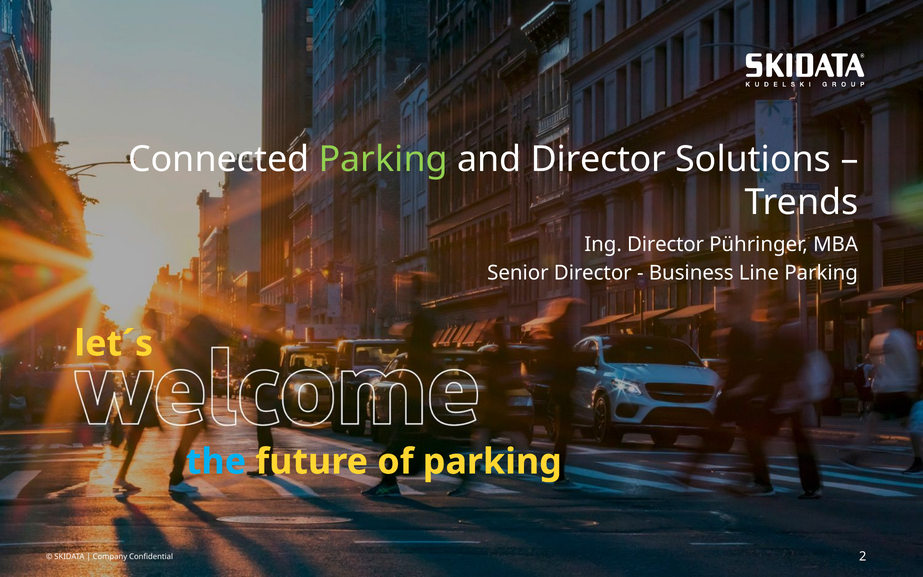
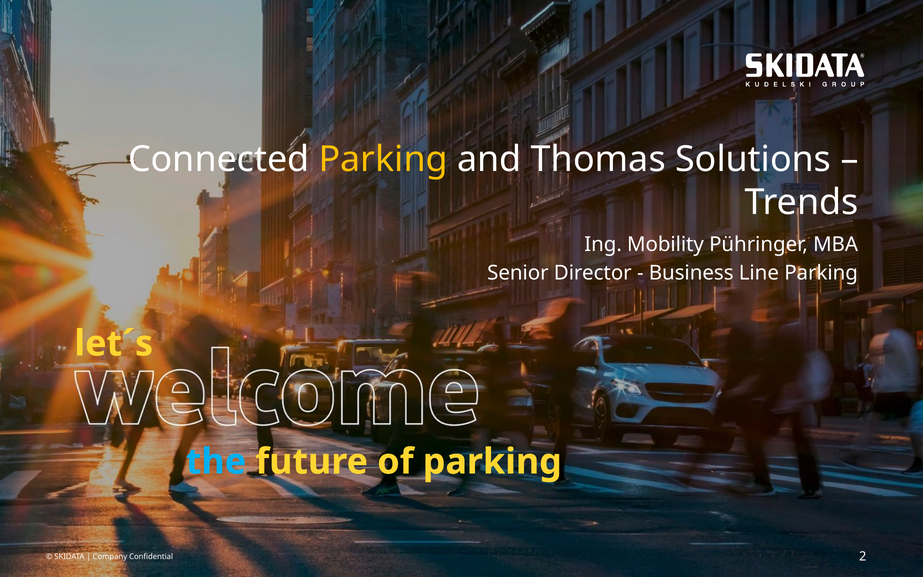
Parking at (383, 159) colour: light green -> yellow
and Director: Director -> Thomas
Ing Director: Director -> Mobility
